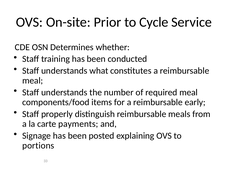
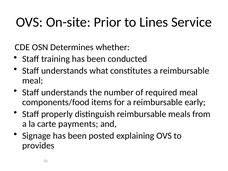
Cycle: Cycle -> Lines
portions: portions -> provides
